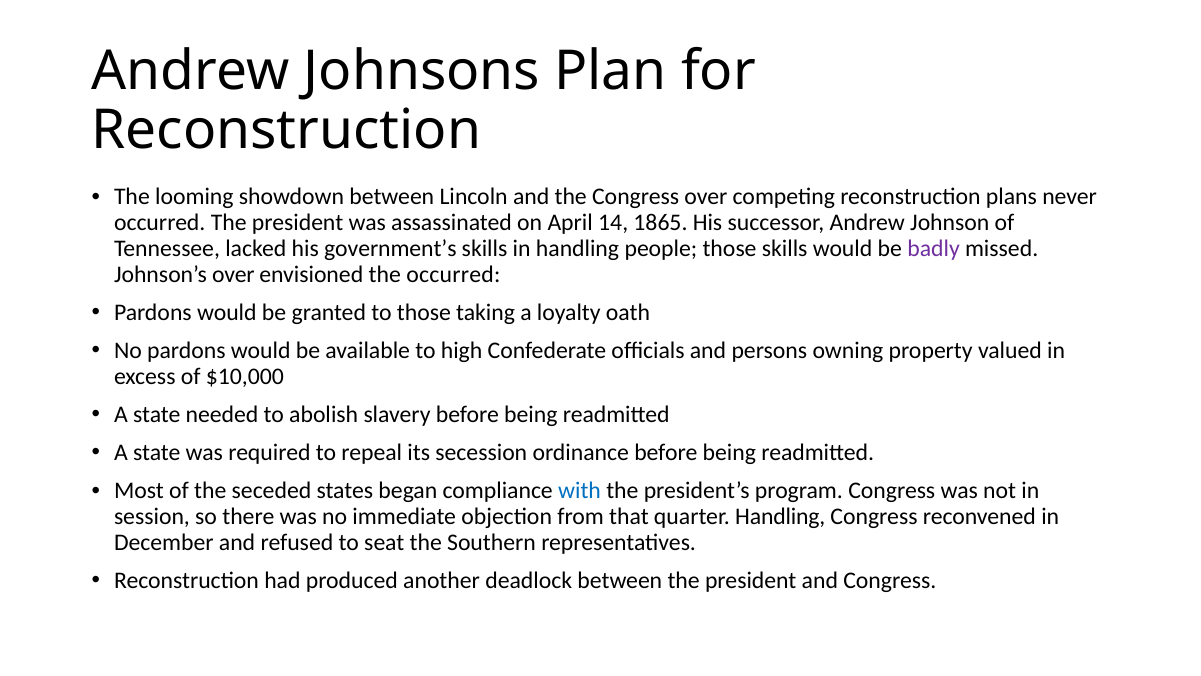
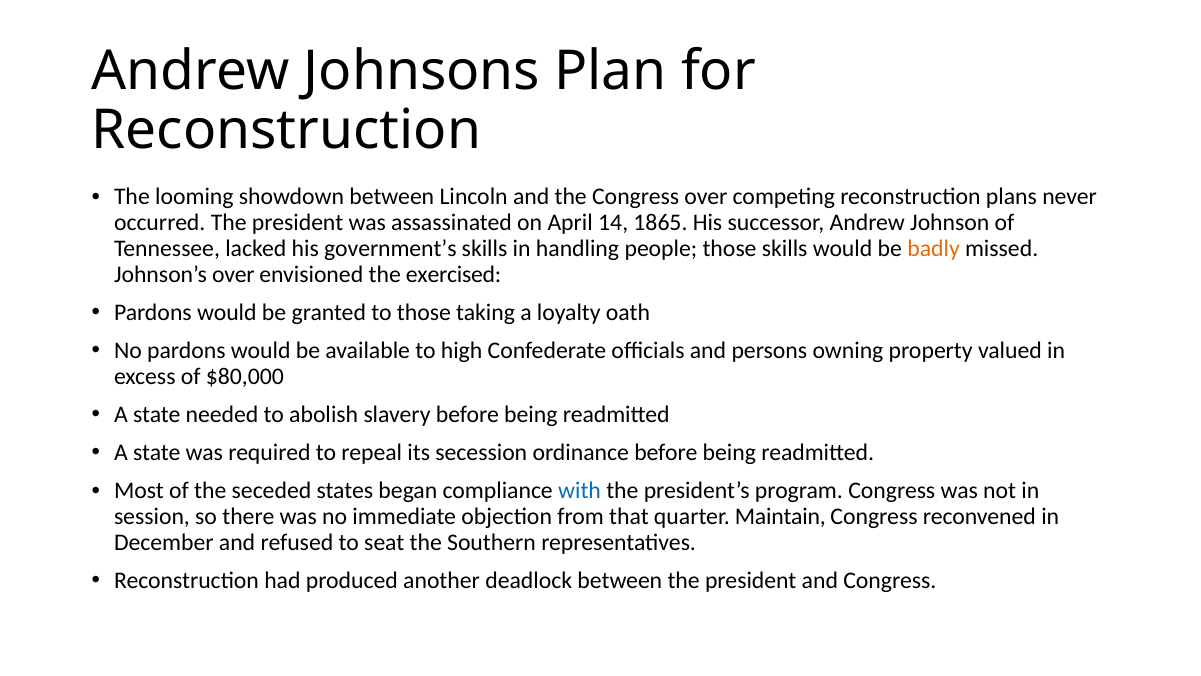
badly colour: purple -> orange
the occurred: occurred -> exercised
$10,000: $10,000 -> $80,000
quarter Handling: Handling -> Maintain
